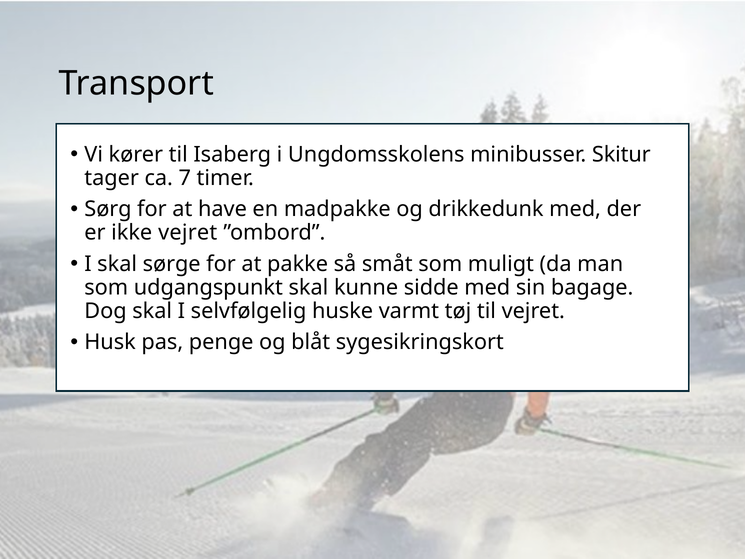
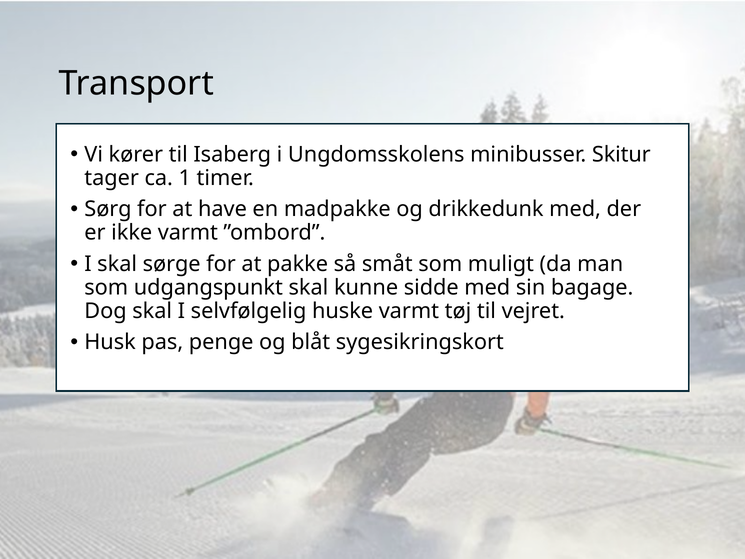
7: 7 -> 1
ikke vejret: vejret -> varmt
